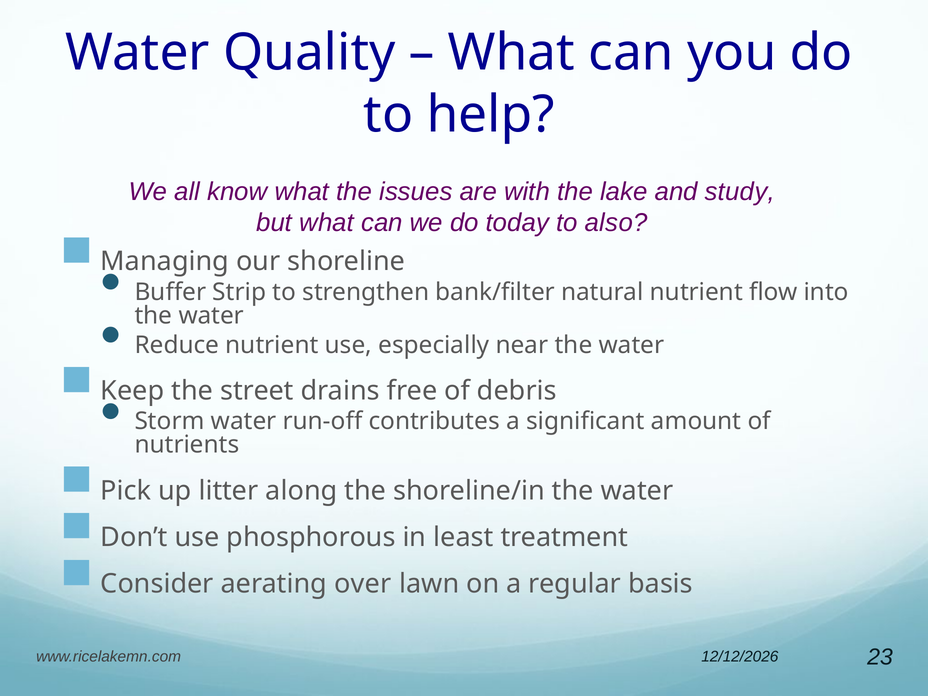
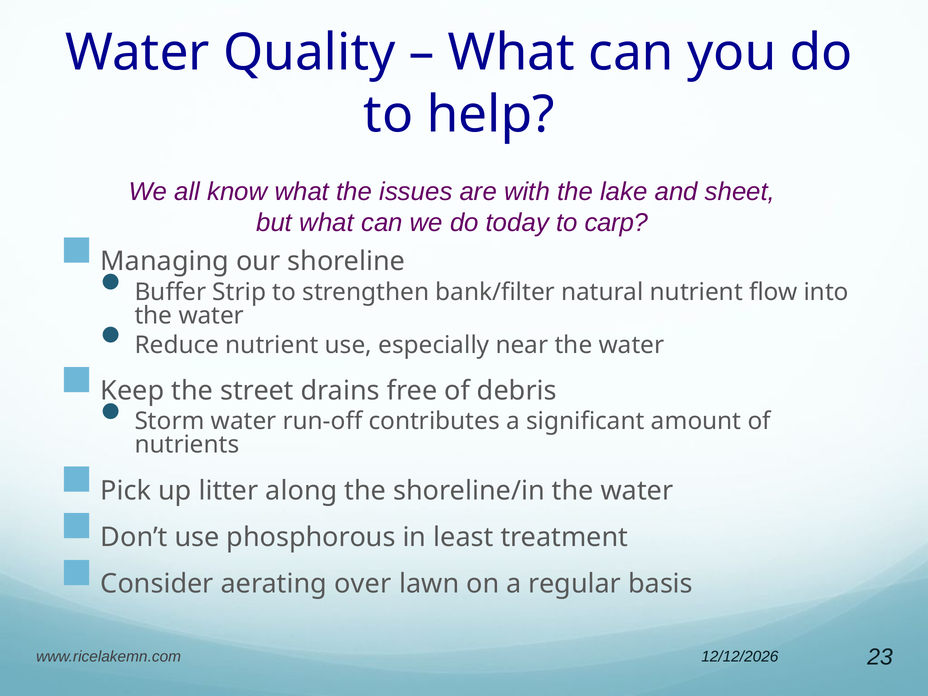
study: study -> sheet
also: also -> carp
